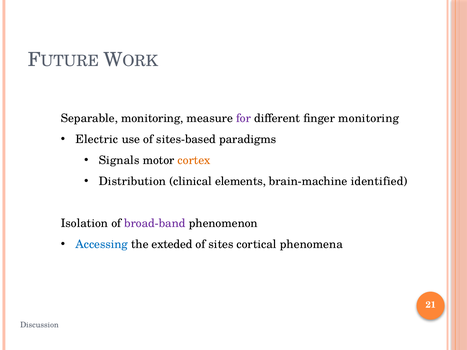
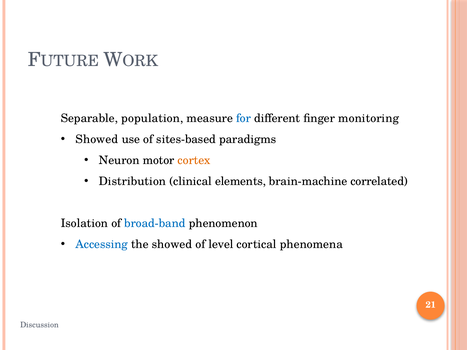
Separable monitoring: monitoring -> population
for colour: purple -> blue
Electric at (97, 139): Electric -> Showed
Signals: Signals -> Neuron
identified: identified -> correlated
broad-band colour: purple -> blue
the exteded: exteded -> showed
sites: sites -> level
